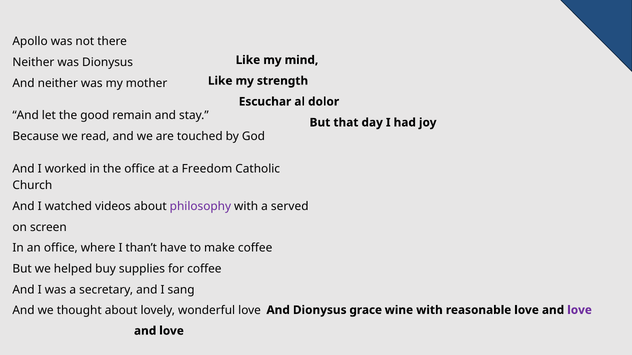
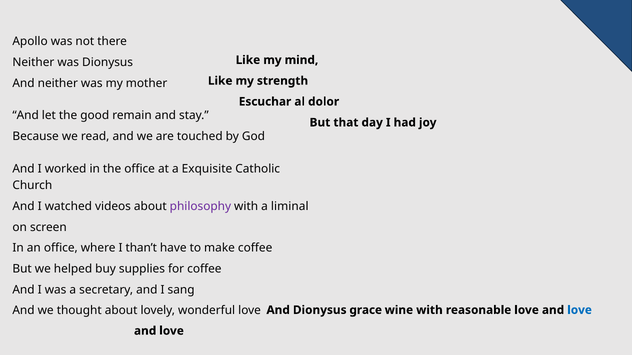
Freedom: Freedom -> Exquisite
served: served -> liminal
love at (580, 310) colour: purple -> blue
